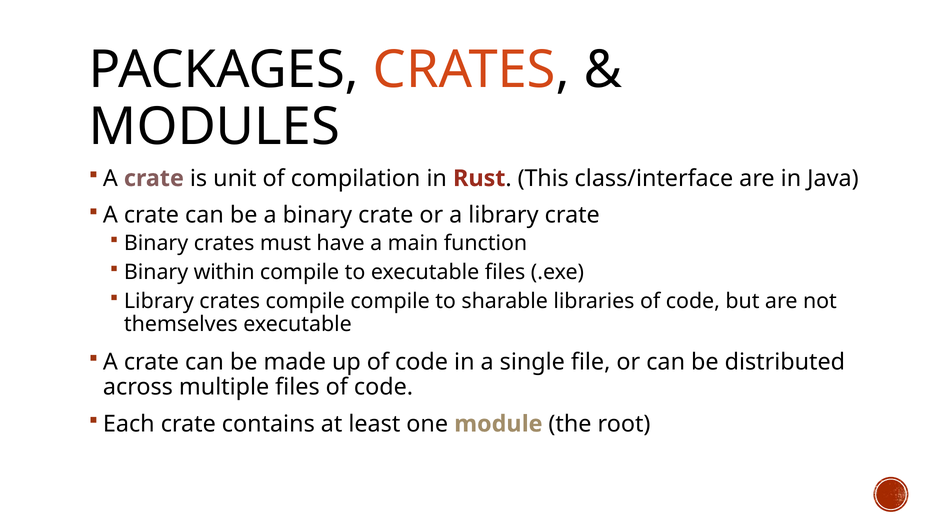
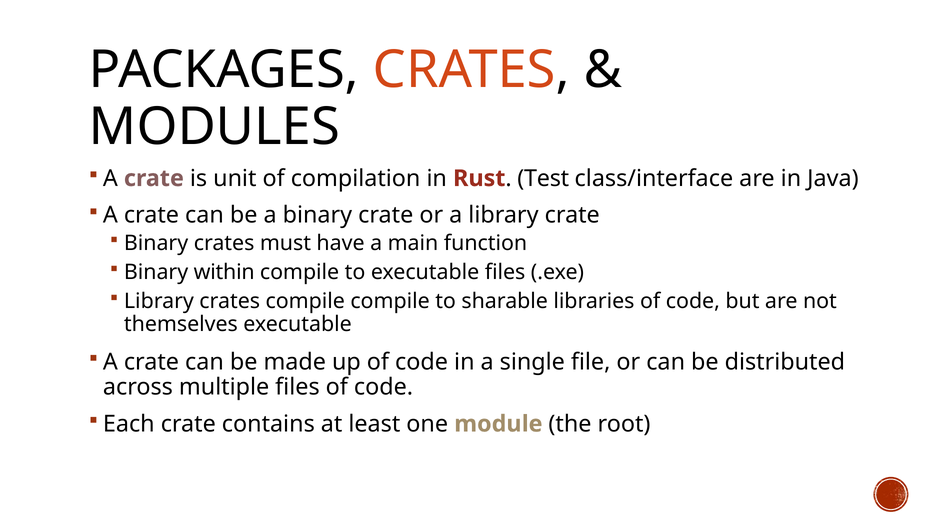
This: This -> Test
